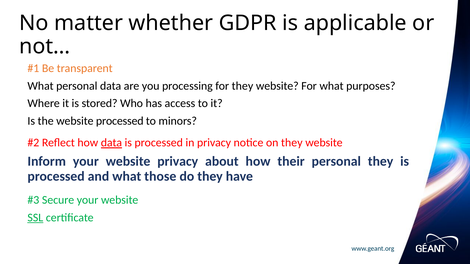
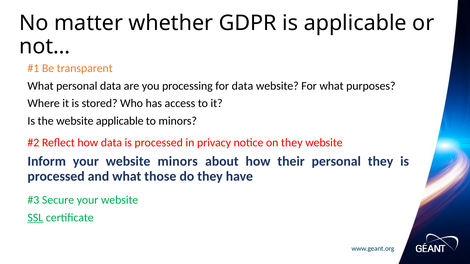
for they: they -> data
website processed: processed -> applicable
data at (111, 143) underline: present -> none
website privacy: privacy -> minors
